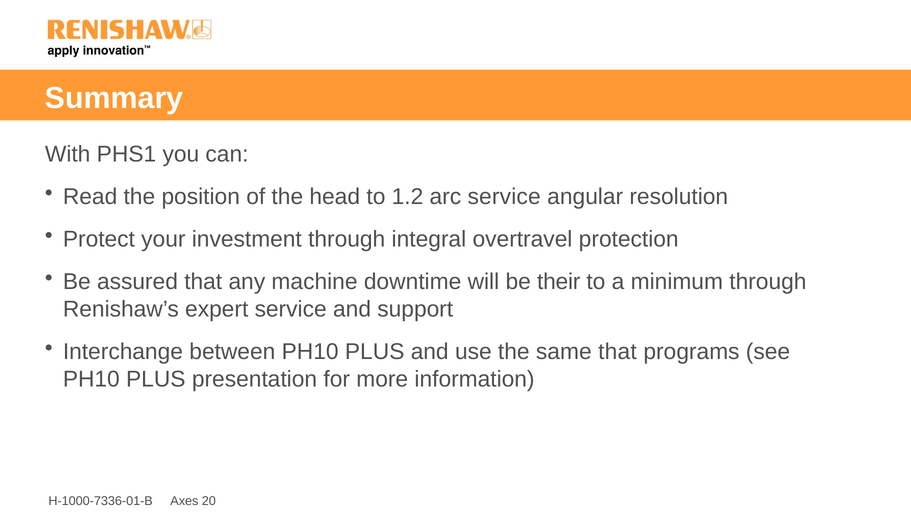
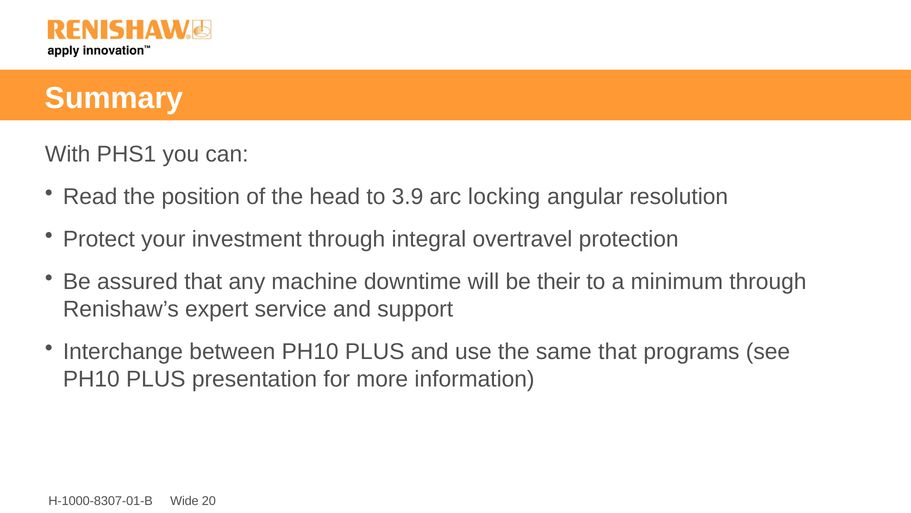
1.2: 1.2 -> 3.9
arc service: service -> locking
Axes: Axes -> Wide
H-1000-7336-01-B: H-1000-7336-01-B -> H-1000-8307-01-B
